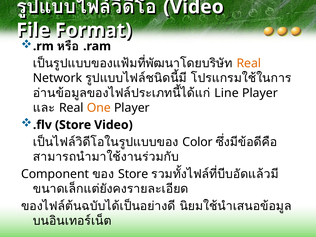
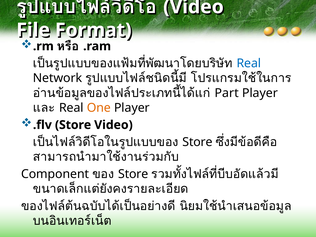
Real at (249, 63) colour: orange -> blue
Line: Line -> Part
Color at (198, 142): Color -> Store
